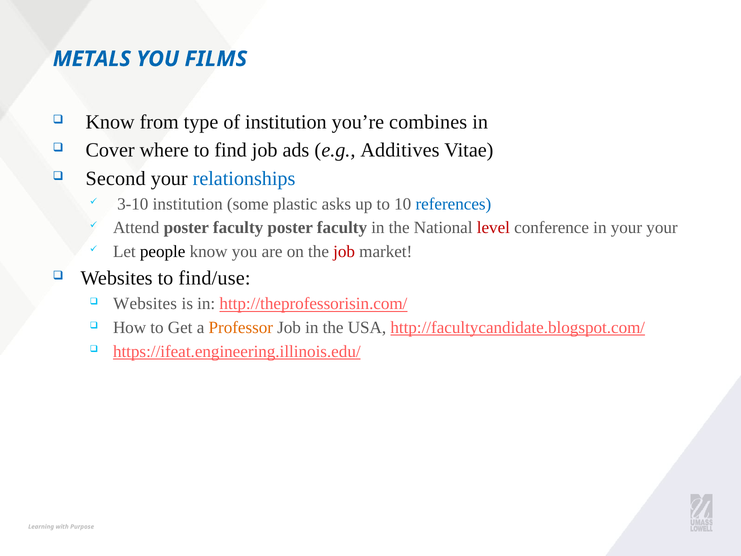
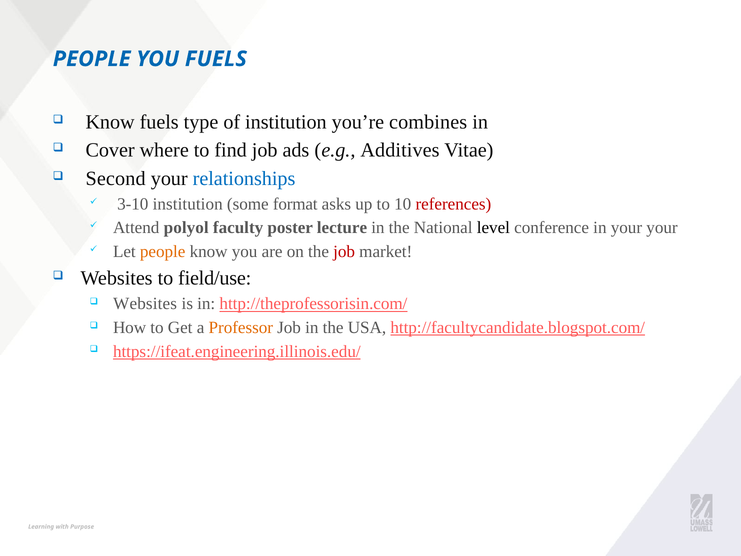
METALS at (92, 59): METALS -> PEOPLE
YOU FILMS: FILMS -> FUELS
Know from: from -> fuels
plastic: plastic -> format
references colour: blue -> red
Attend poster: poster -> polyol
faculty poster faculty: faculty -> lecture
level colour: red -> black
people at (163, 252) colour: black -> orange
find/use: find/use -> field/use
